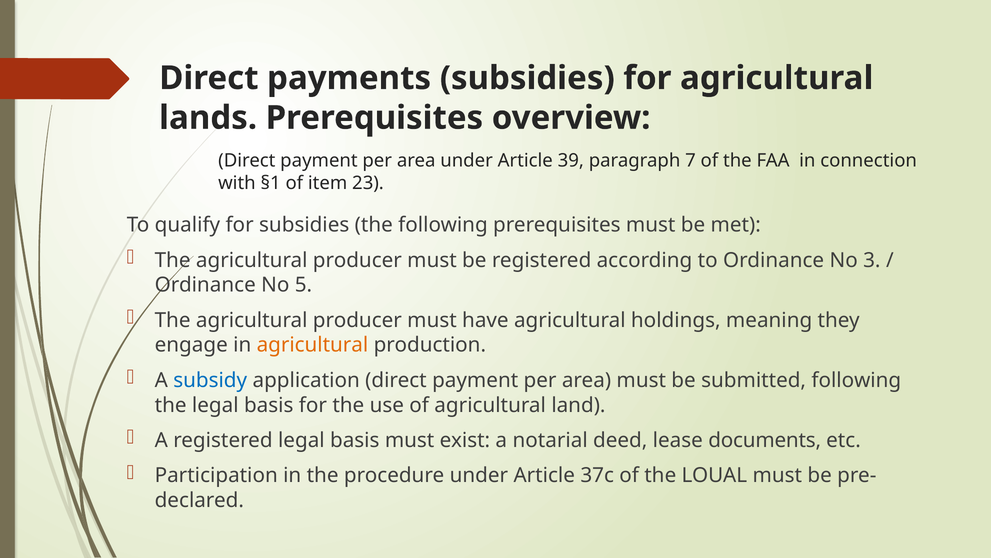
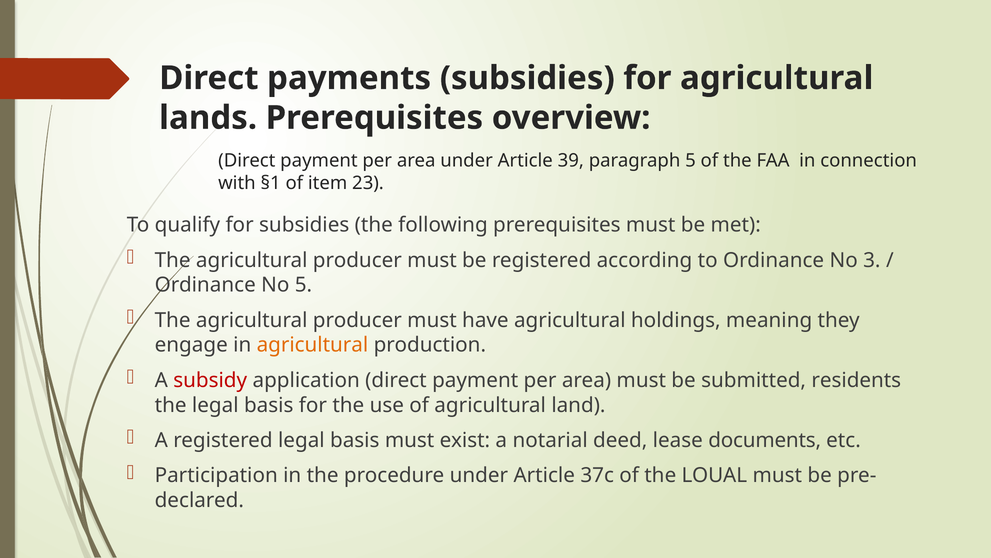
paragraph 7: 7 -> 5
subsidy colour: blue -> red
submitted following: following -> residents
